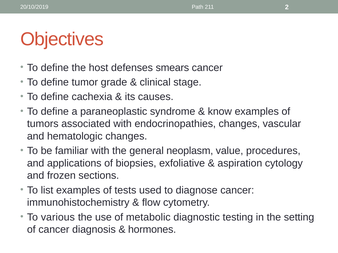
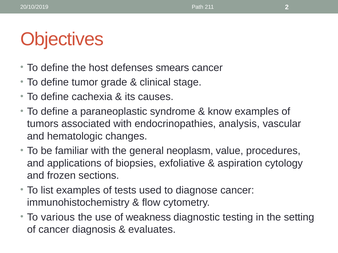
endocrinopathies changes: changes -> analysis
metabolic: metabolic -> weakness
hormones: hormones -> evaluates
